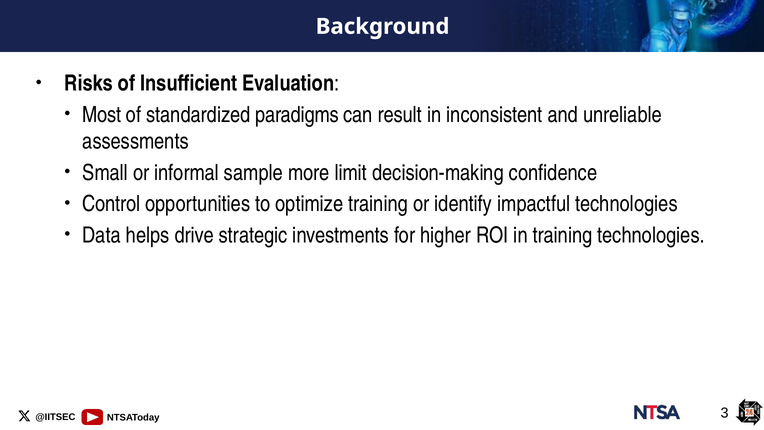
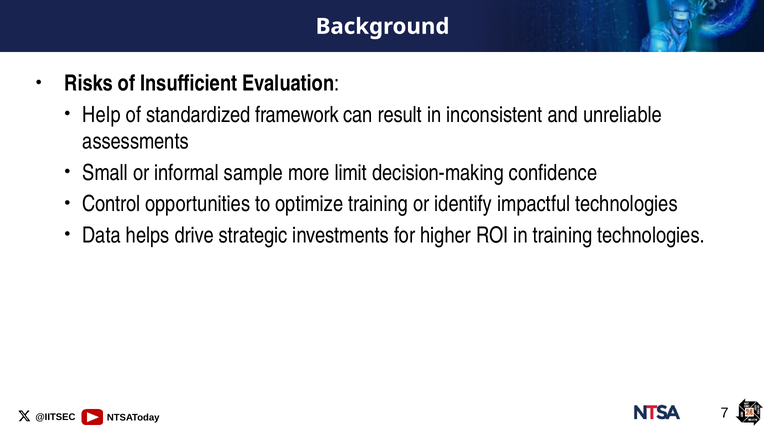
Most: Most -> Help
paradigms: paradigms -> framework
3: 3 -> 7
